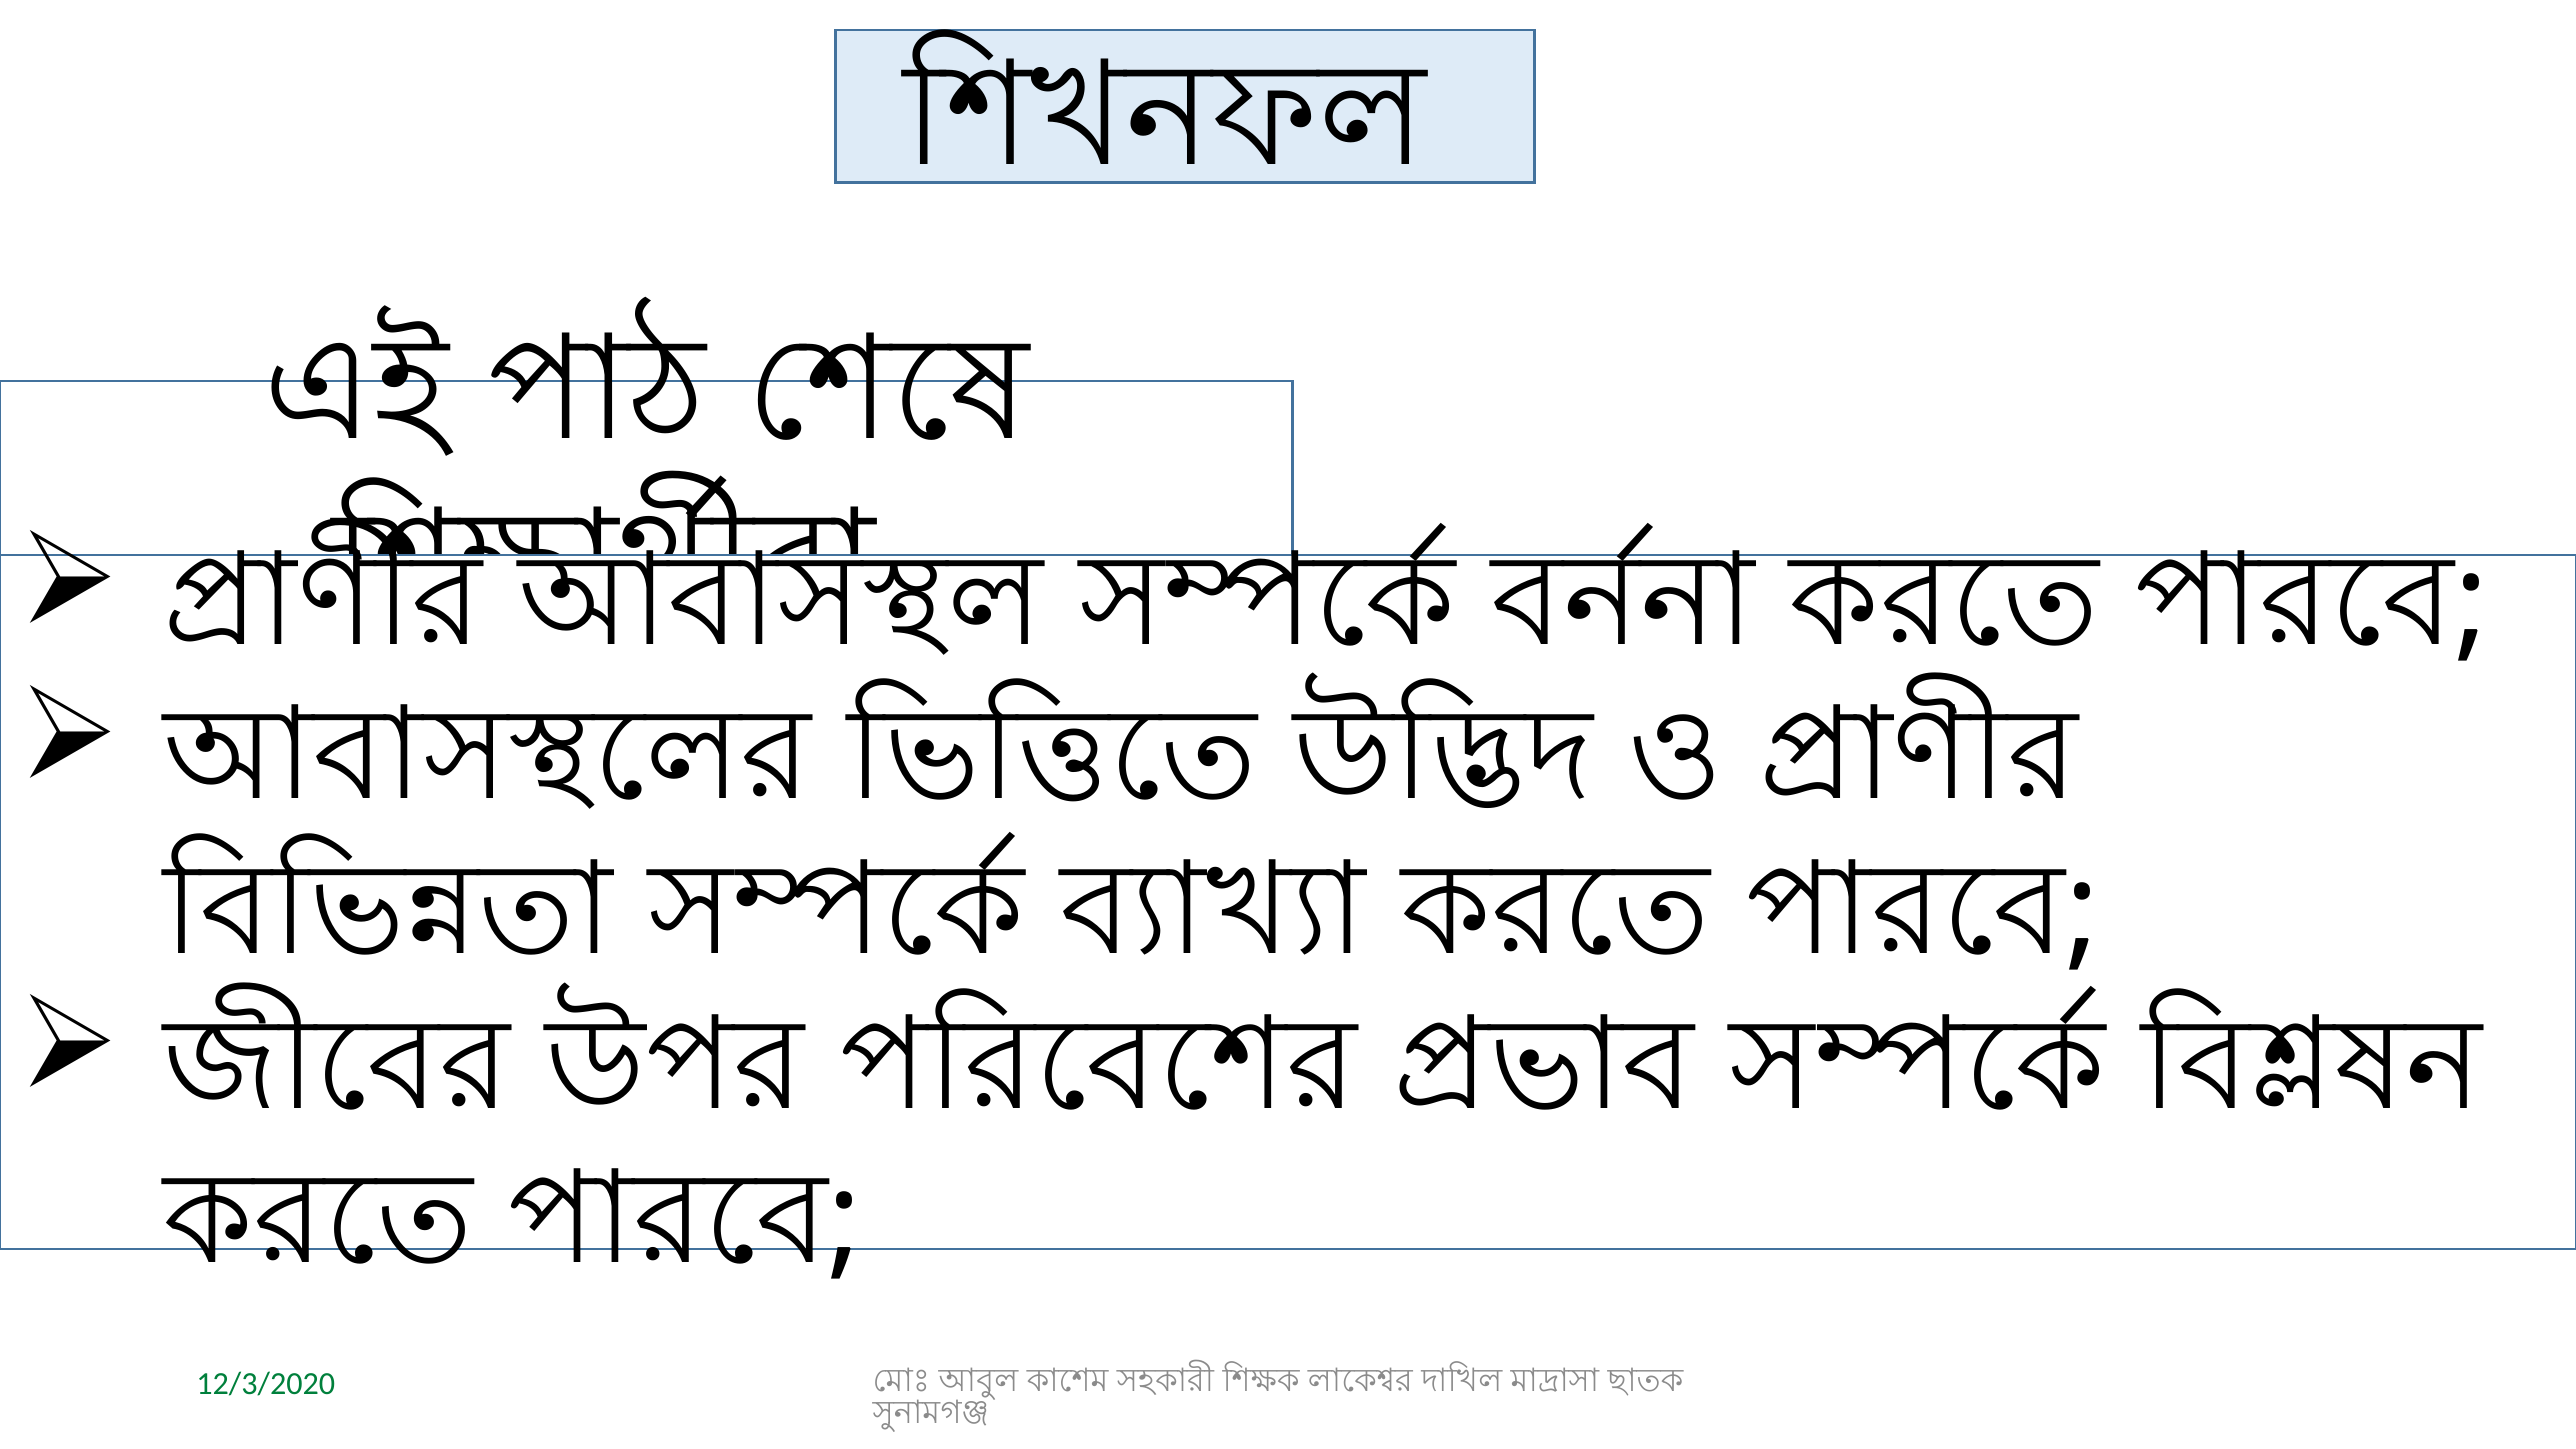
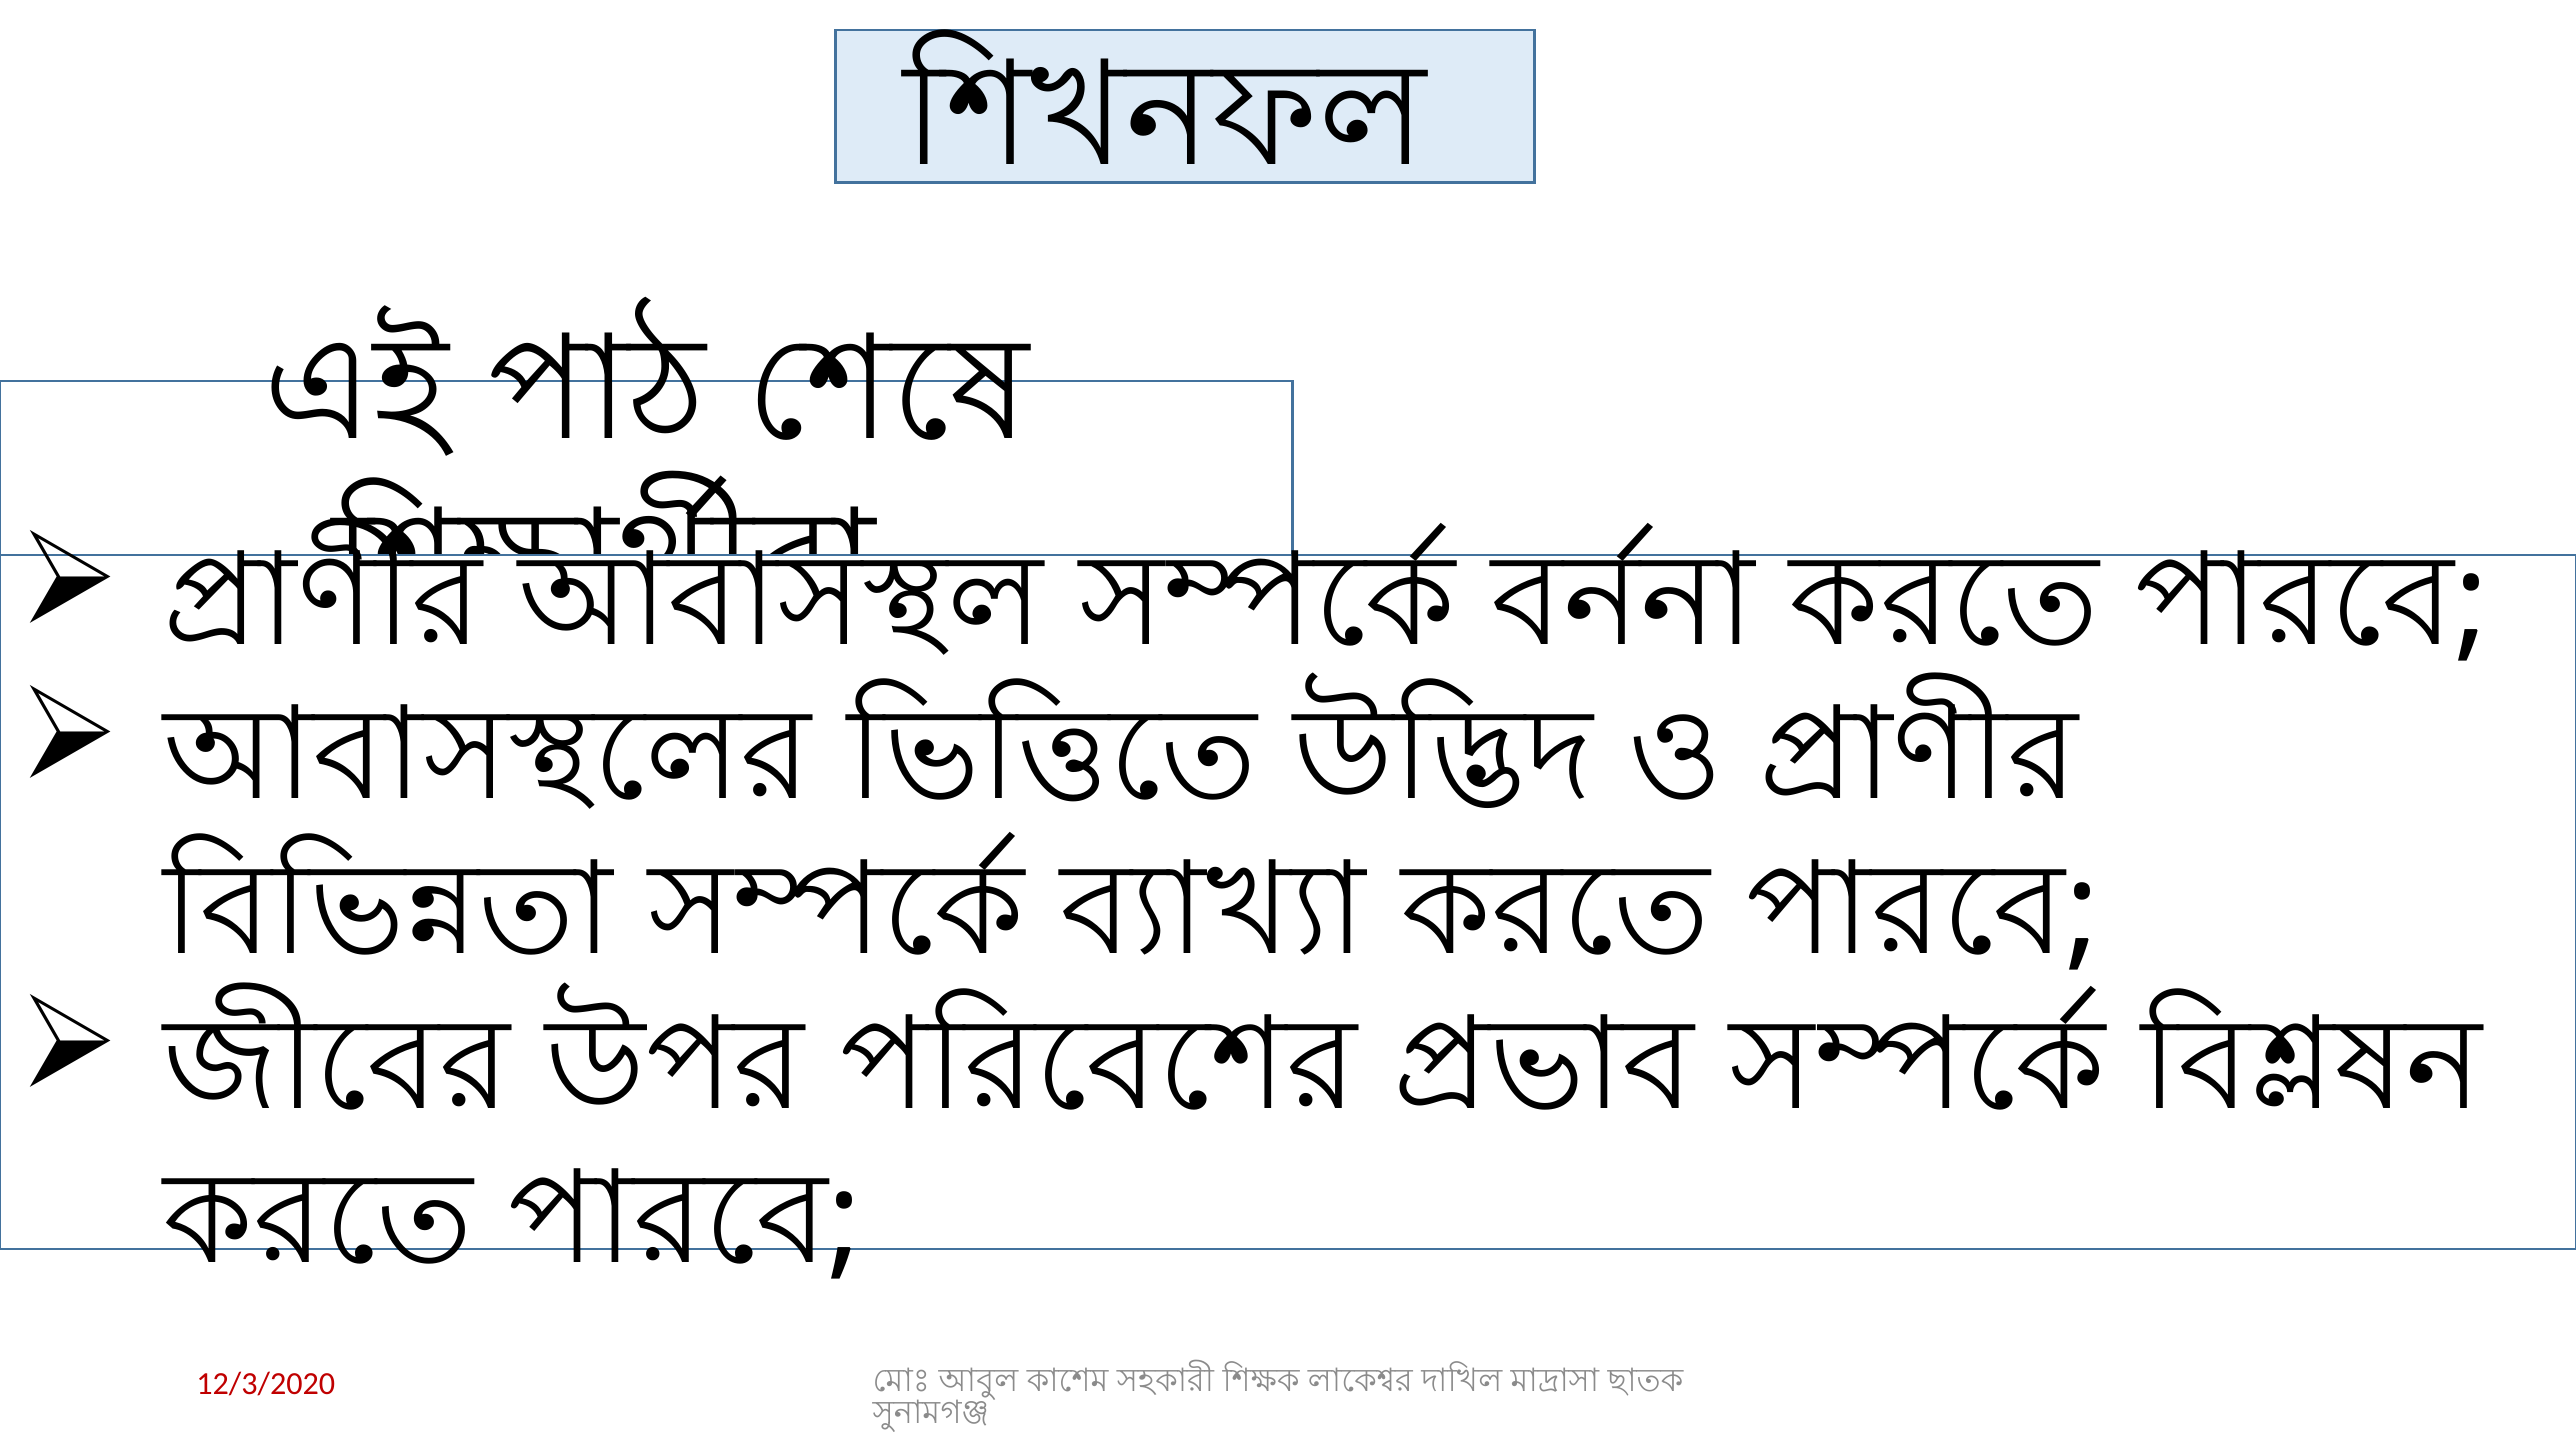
12/3/2020 colour: green -> red
